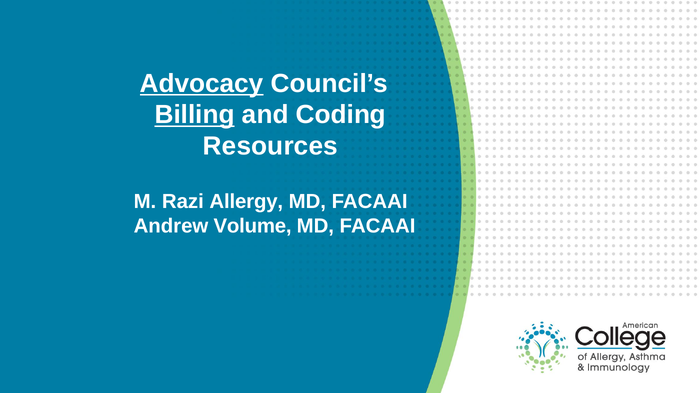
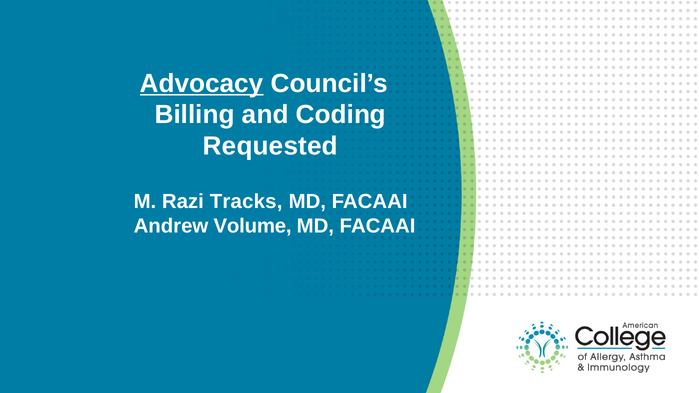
Billing underline: present -> none
Resources: Resources -> Requested
Allergy: Allergy -> Tracks
